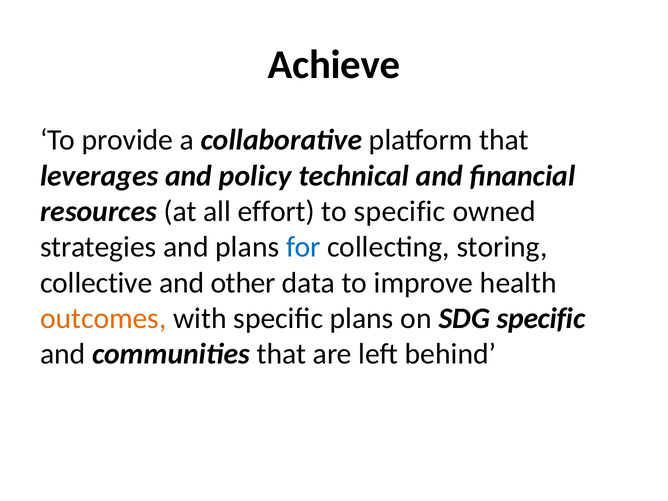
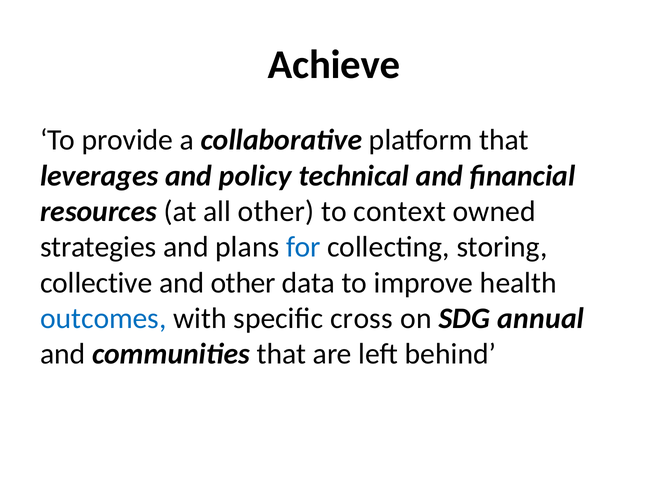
all effort: effort -> other
to specific: specific -> context
outcomes colour: orange -> blue
specific plans: plans -> cross
SDG specific: specific -> annual
